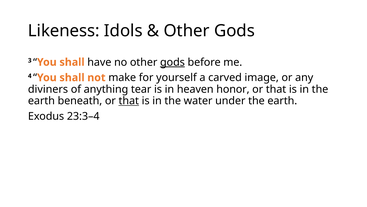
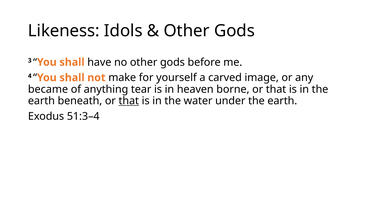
gods at (172, 62) underline: present -> none
diviners: diviners -> became
honor: honor -> borne
23:3–4: 23:3–4 -> 51:3–4
